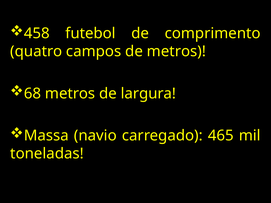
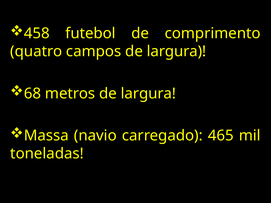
campos de metros: metros -> largura
